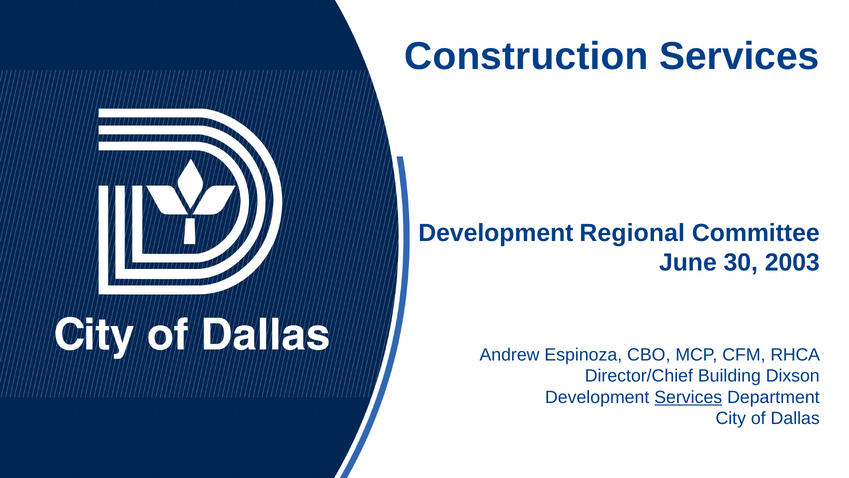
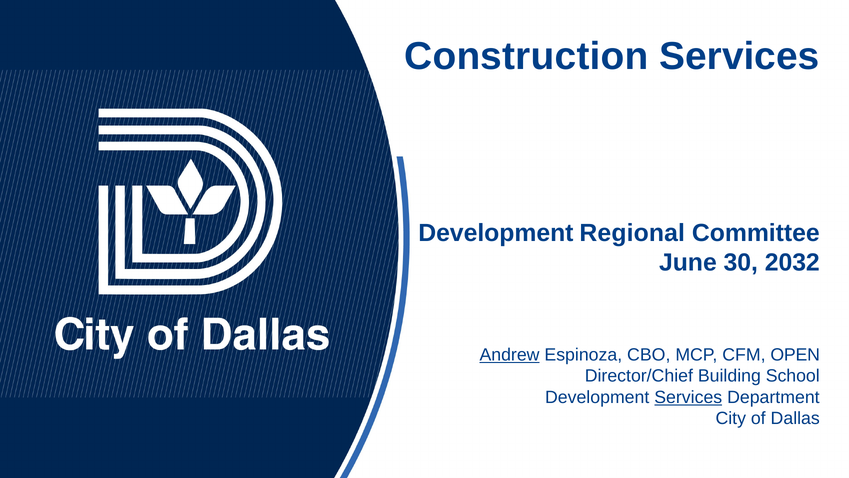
2003: 2003 -> 2032
Andrew underline: none -> present
RHCA: RHCA -> OPEN
Dixson: Dixson -> School
